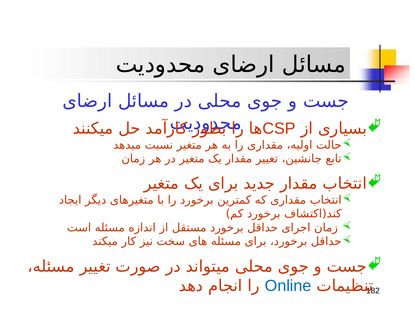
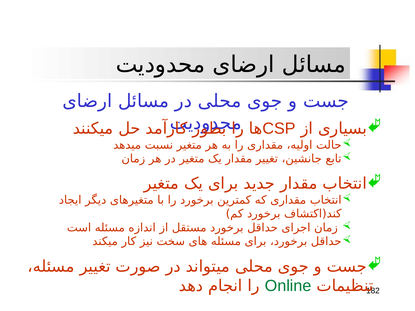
Online colour: blue -> green
